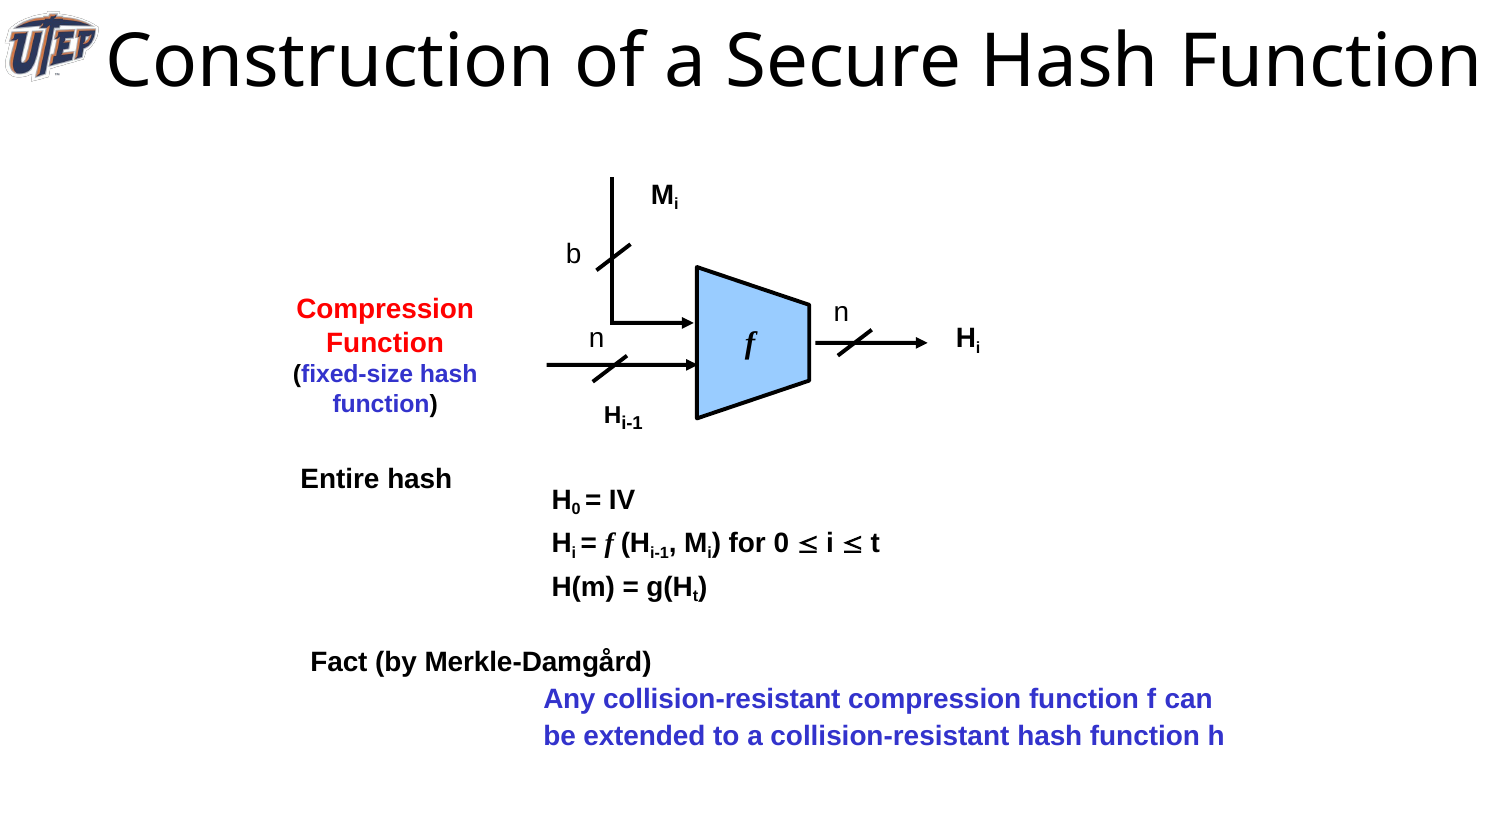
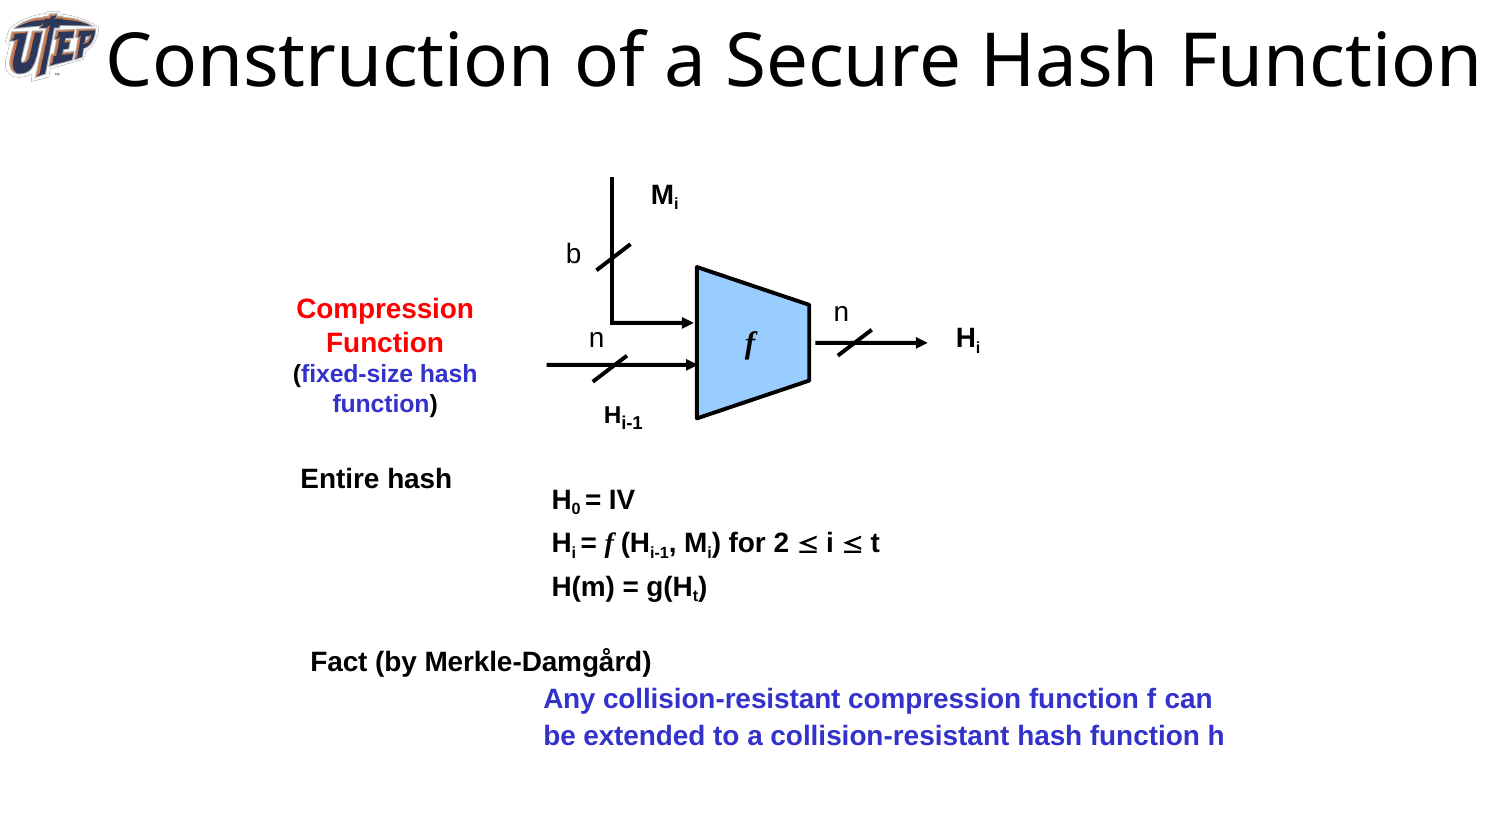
for 0: 0 -> 2
